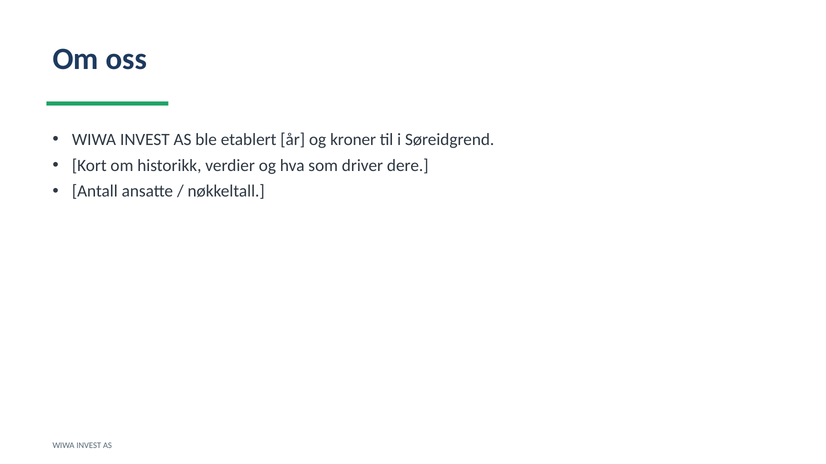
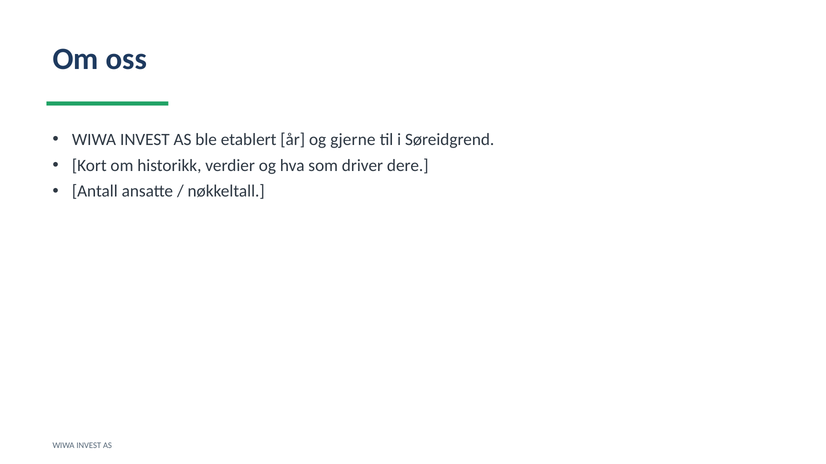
kroner: kroner -> gjerne
